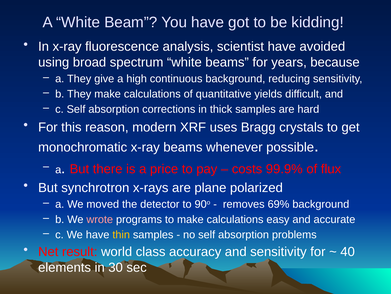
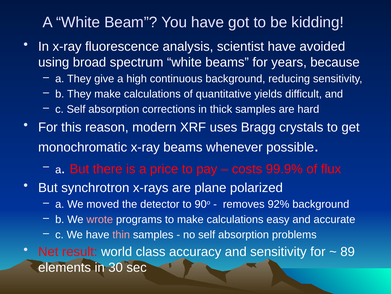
69%: 69% -> 92%
thin colour: yellow -> pink
40: 40 -> 89
